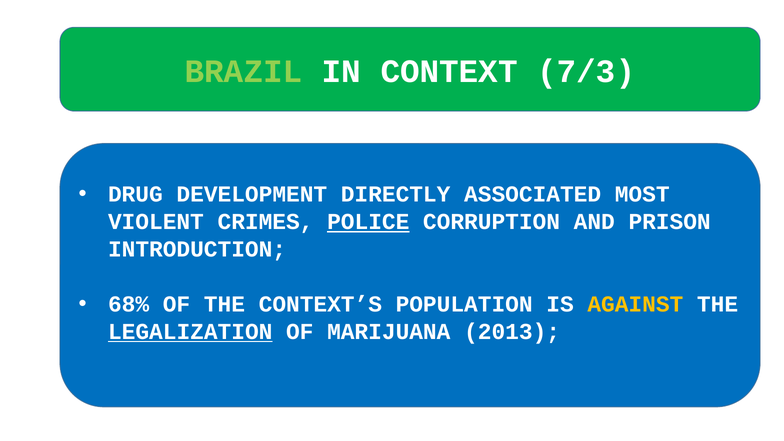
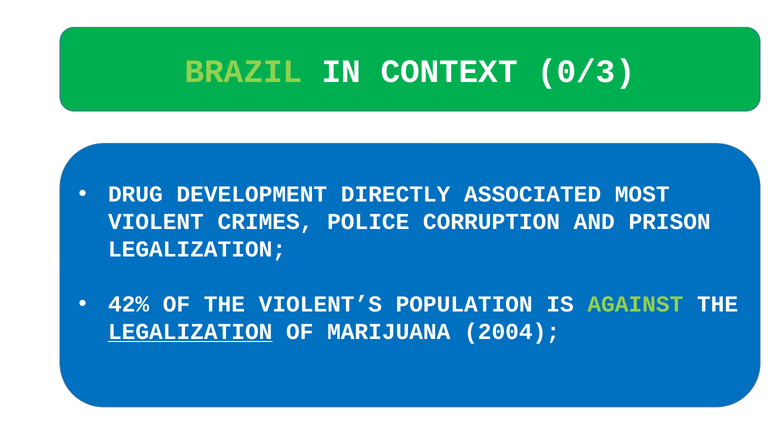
7/3: 7/3 -> 0/3
POLICE underline: present -> none
INTRODUCTION at (197, 249): INTRODUCTION -> LEGALIZATION
68%: 68% -> 42%
CONTEXT’S: CONTEXT’S -> VIOLENT’S
AGAINST colour: yellow -> light green
2013: 2013 -> 2004
